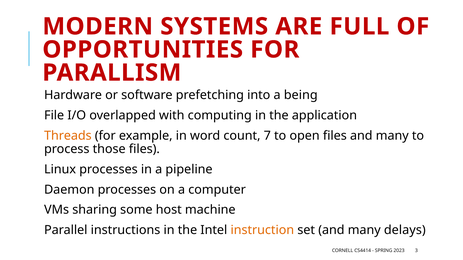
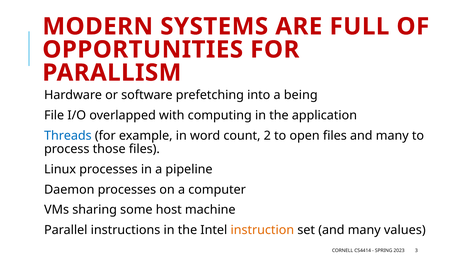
Threads colour: orange -> blue
7: 7 -> 2
delays: delays -> values
